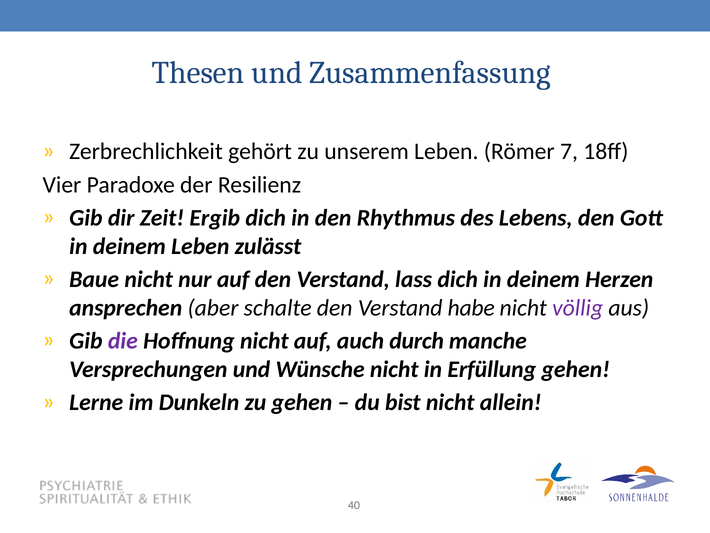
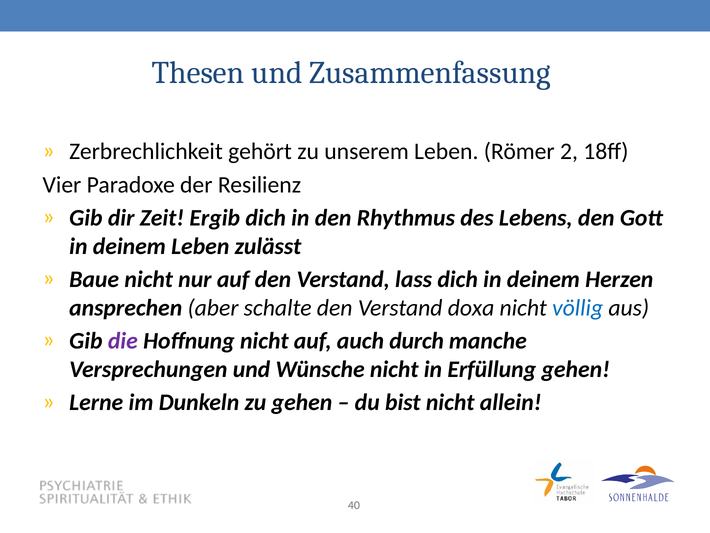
7: 7 -> 2
habe: habe -> doxa
völlig colour: purple -> blue
